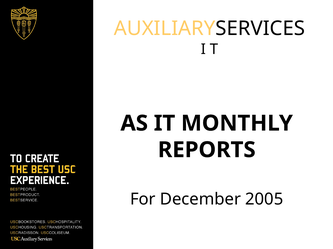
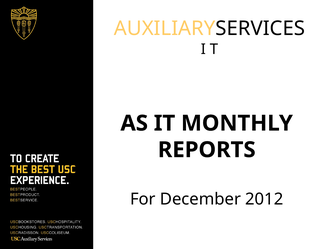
2005: 2005 -> 2012
